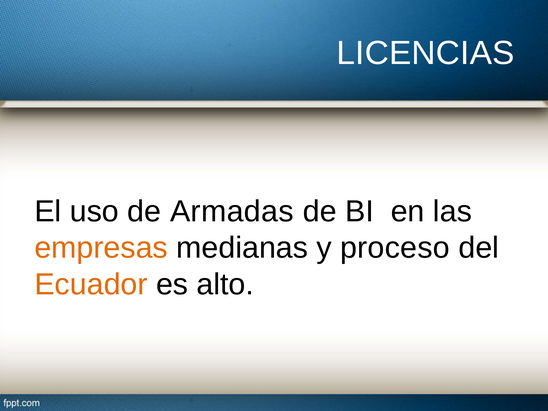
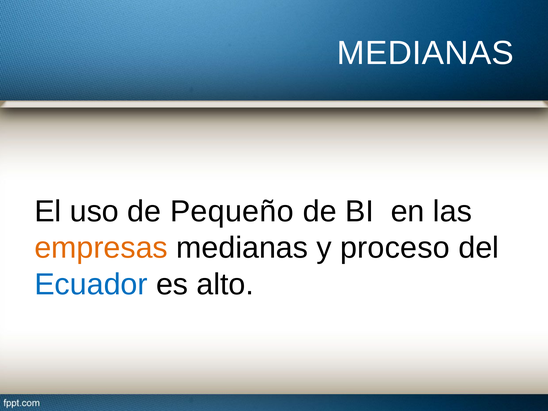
LICENCIAS at (425, 53): LICENCIAS -> MEDIANAS
Armadas: Armadas -> Pequeño
Ecuador colour: orange -> blue
